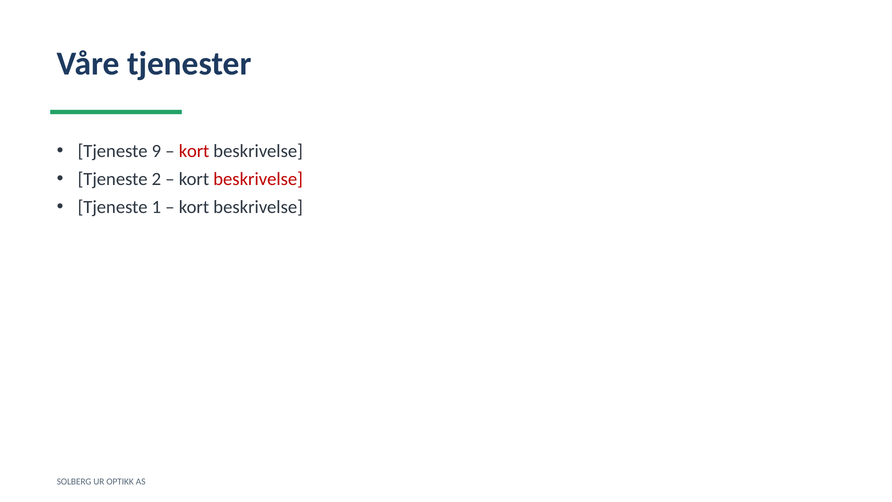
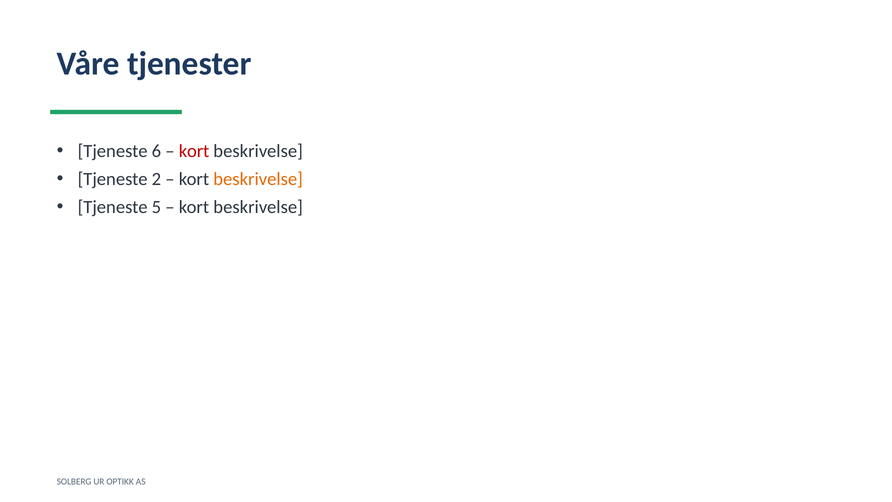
9: 9 -> 6
beskrivelse at (258, 179) colour: red -> orange
1: 1 -> 5
